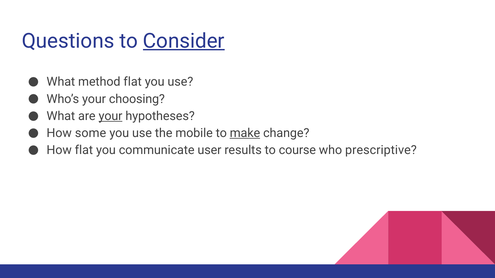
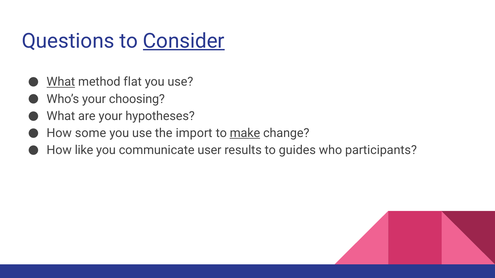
What at (61, 82) underline: none -> present
your at (111, 116) underline: present -> none
mobile: mobile -> import
How flat: flat -> like
course: course -> guides
prescriptive: prescriptive -> participants
